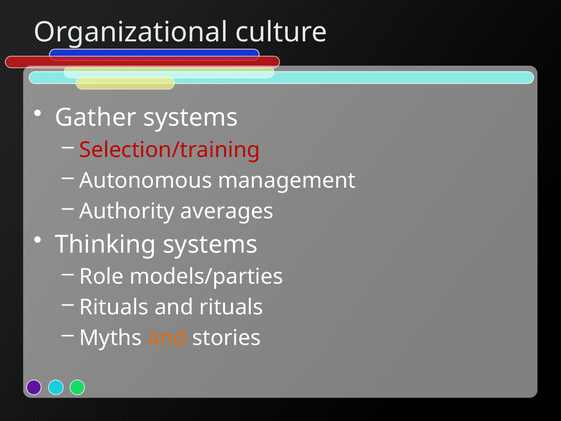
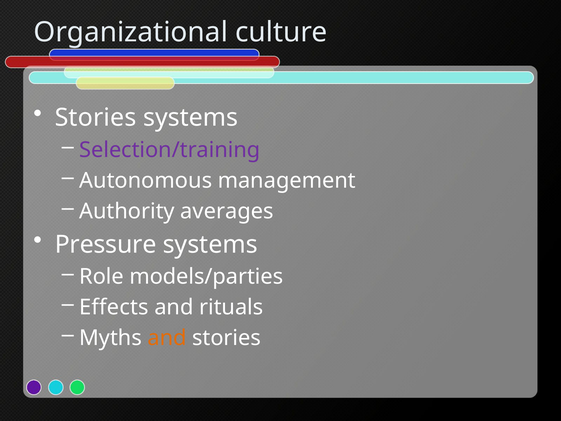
Gather at (96, 118): Gather -> Stories
Selection/training colour: red -> purple
Thinking: Thinking -> Pressure
Rituals at (114, 307): Rituals -> Effects
